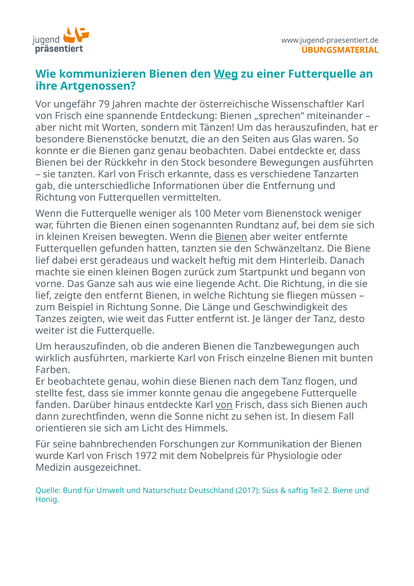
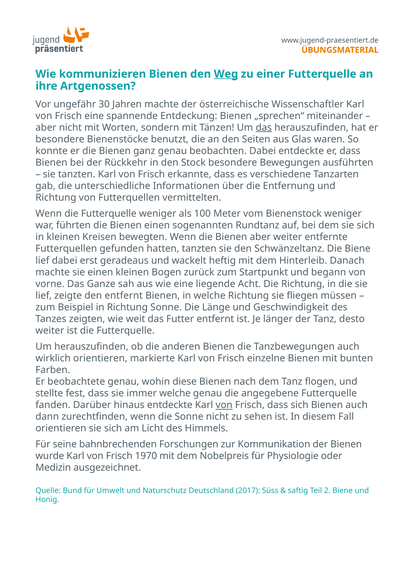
79: 79 -> 30
das at (264, 127) underline: none -> present
Bienen at (231, 237) underline: present -> none
wirklich ausführten: ausführten -> orientieren
immer konnte: konnte -> welche
1972: 1972 -> 1970
